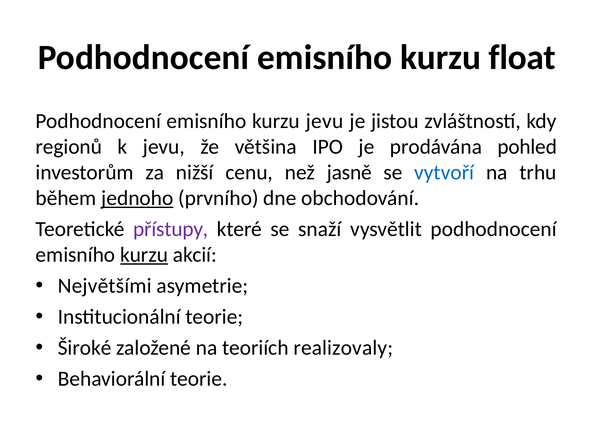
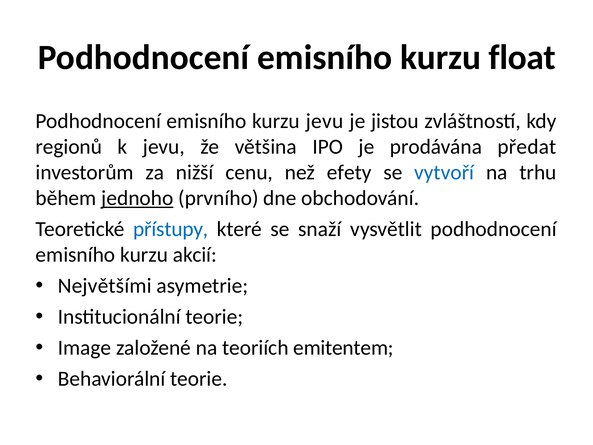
pohled: pohled -> předat
jasně: jasně -> efety
přístupy colour: purple -> blue
kurzu at (144, 255) underline: present -> none
Široké: Široké -> Image
realizovaly: realizovaly -> emitentem
